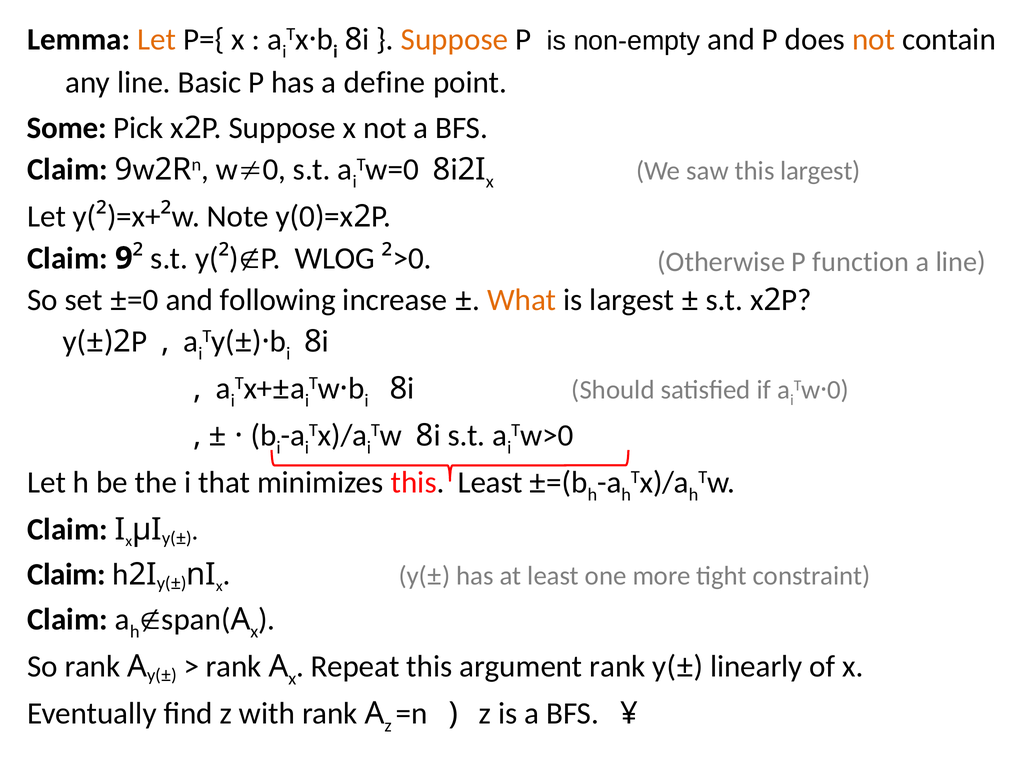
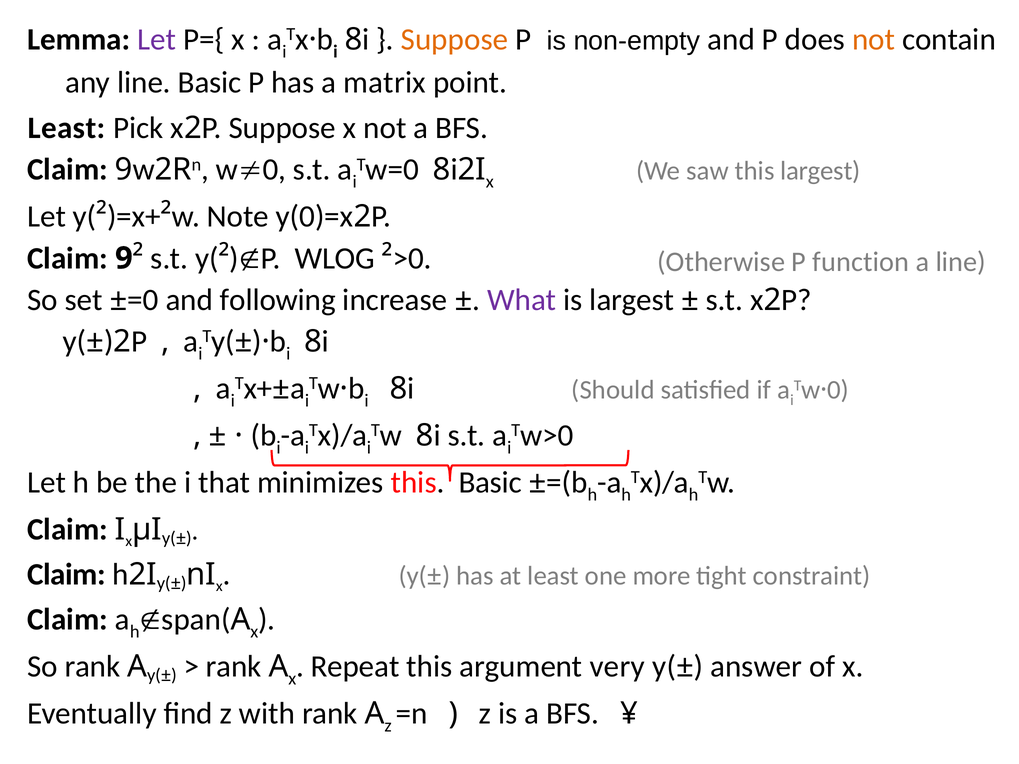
Let at (157, 40) colour: orange -> purple
define: define -> matrix
Some at (67, 128): Some -> Least
What colour: orange -> purple
this Least: Least -> Basic
argument rank: rank -> very
linearly: linearly -> answer
